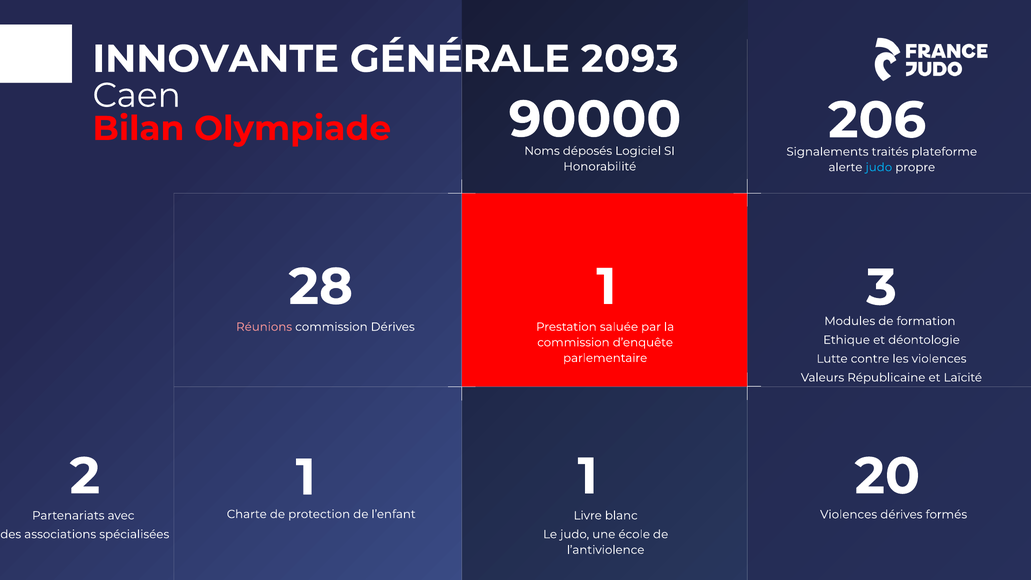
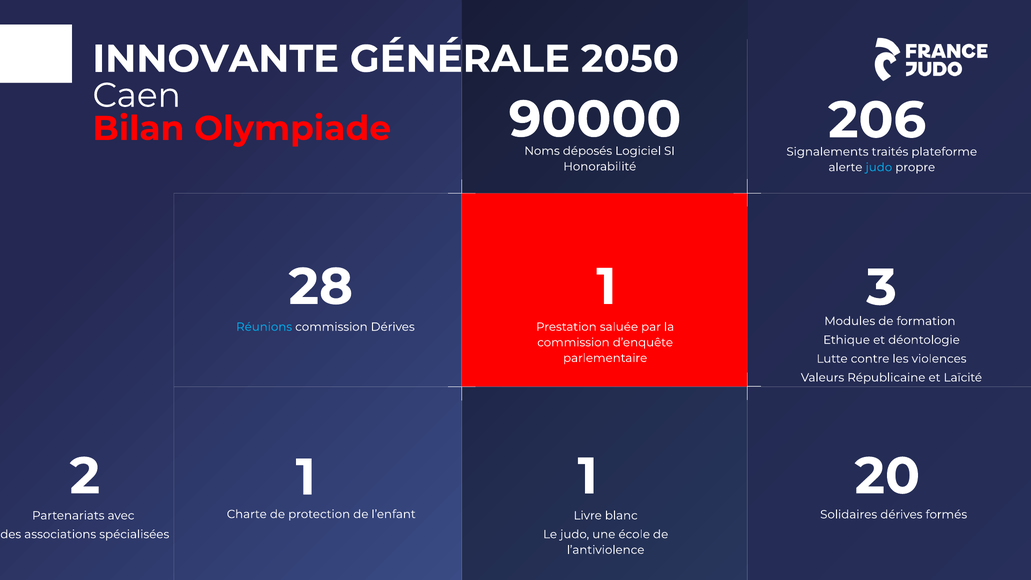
2093: 2093 -> 2050
Réunions colour: pink -> light blue
Violences at (849, 514): Violences -> Solidaires
